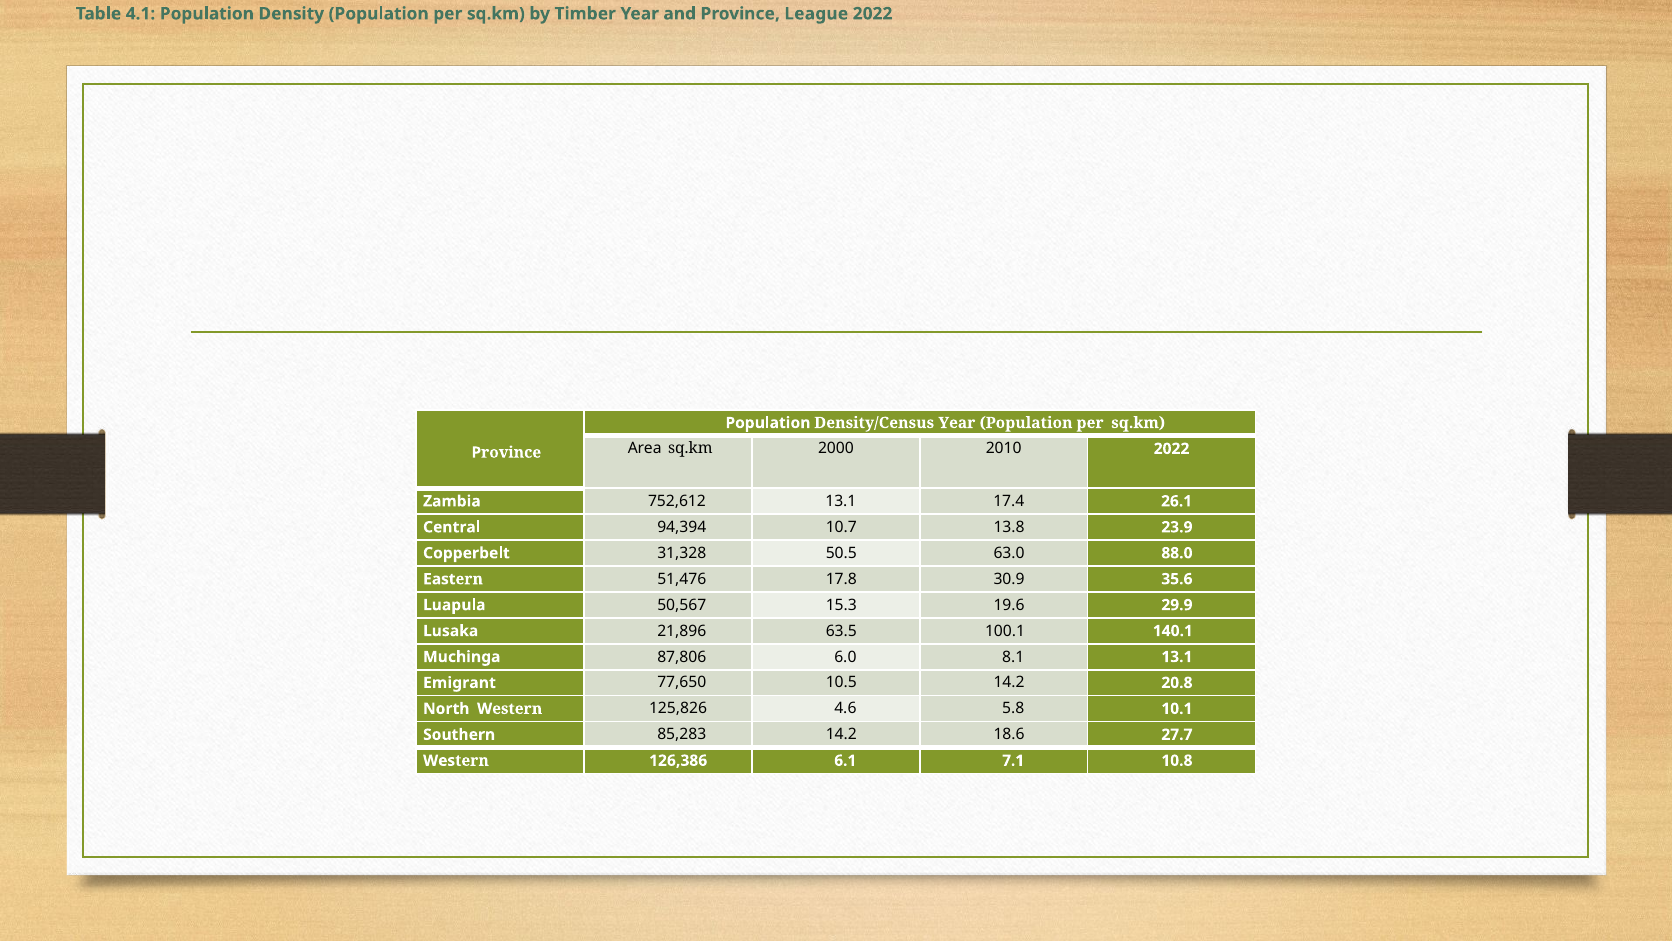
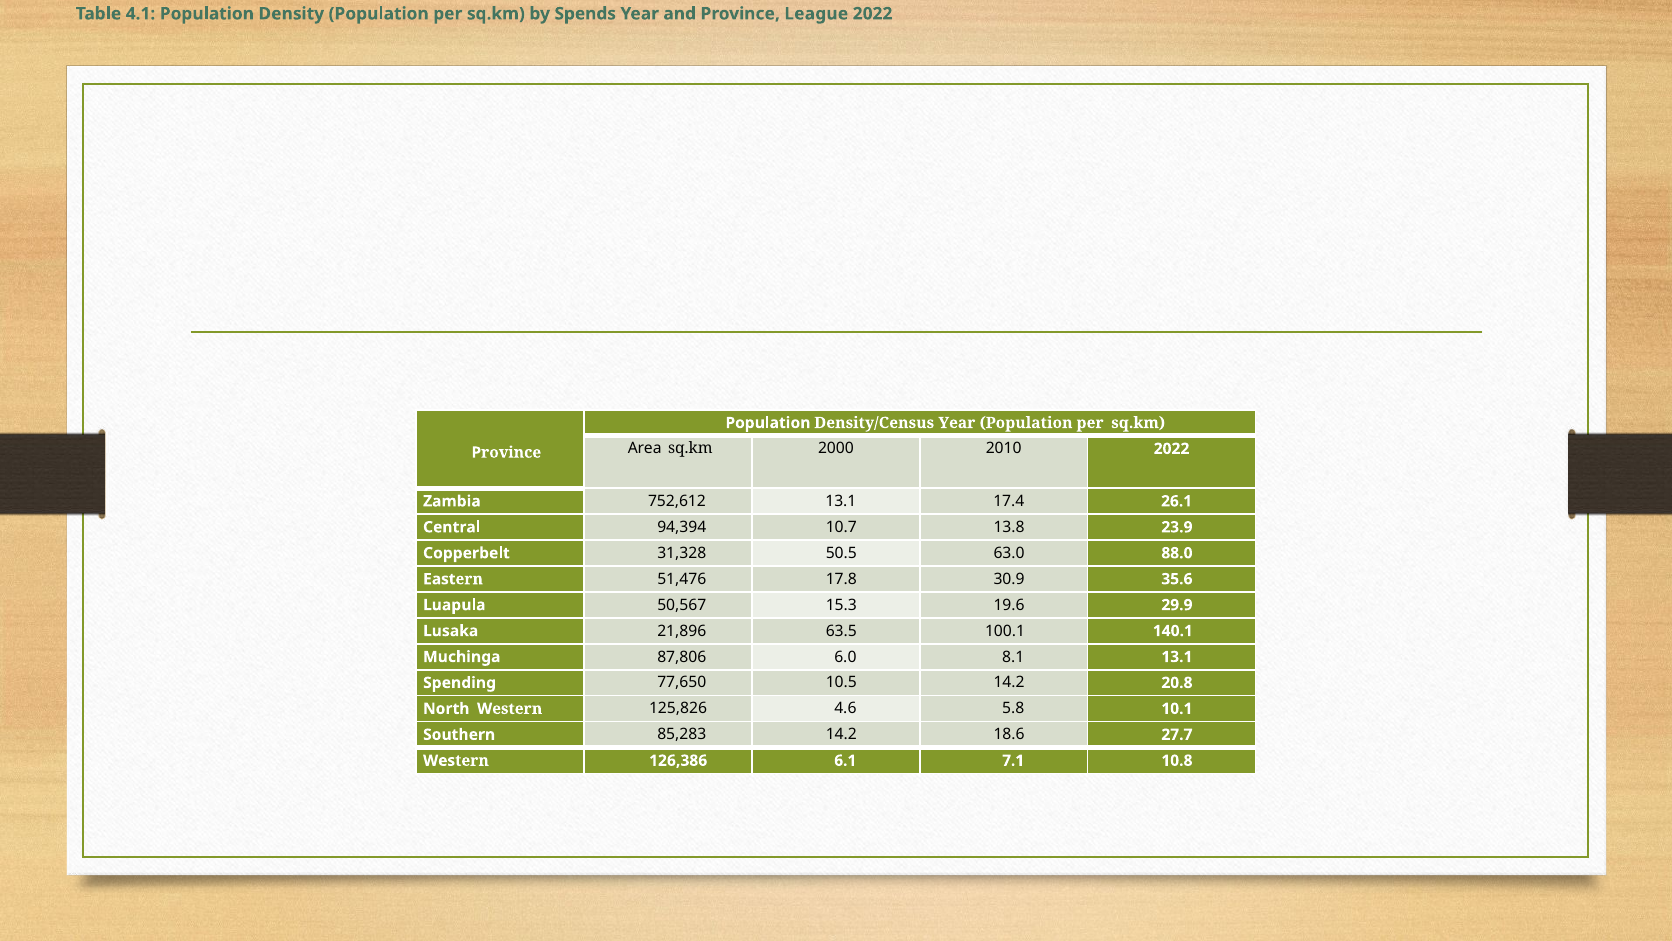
Timber: Timber -> Spends
Emigrant: Emigrant -> Spending
